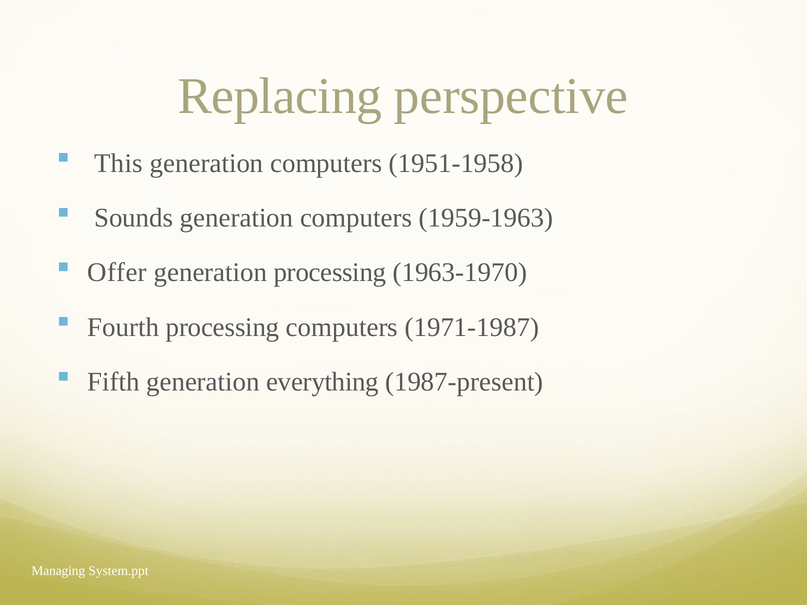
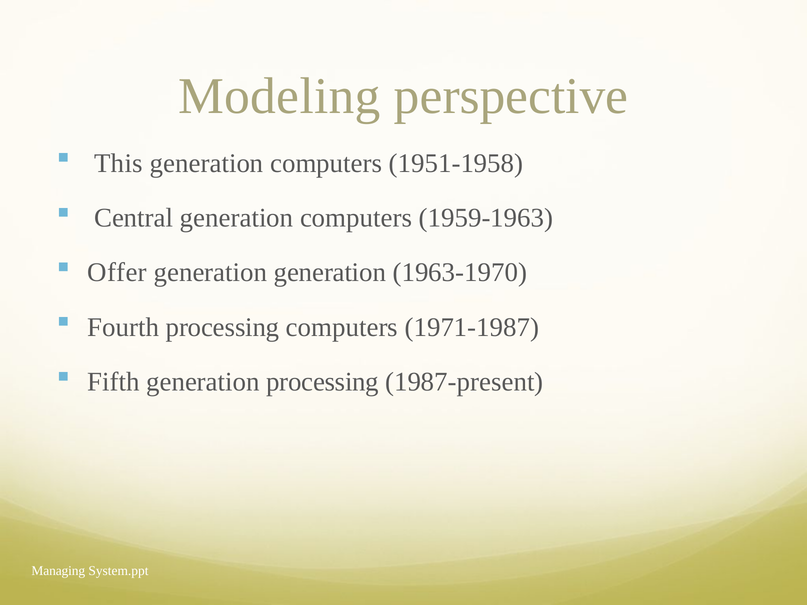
Replacing: Replacing -> Modeling
Sounds: Sounds -> Central
generation processing: processing -> generation
generation everything: everything -> processing
